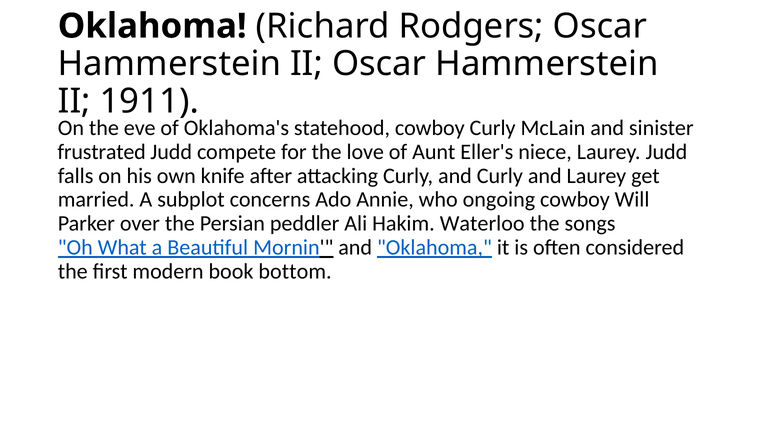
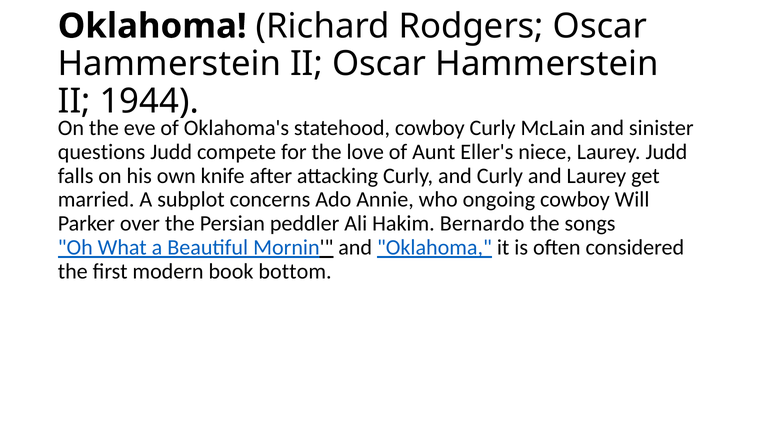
1911: 1911 -> 1944
frustrated: frustrated -> questions
Waterloo: Waterloo -> Bernardo
